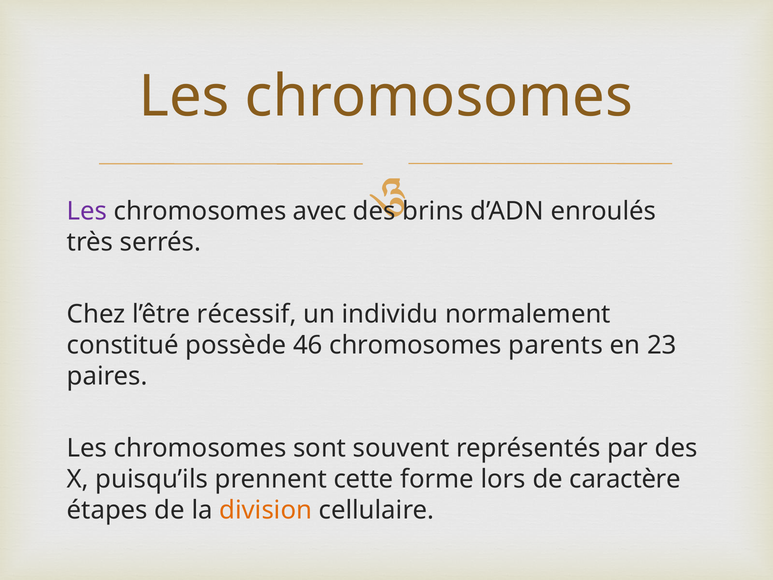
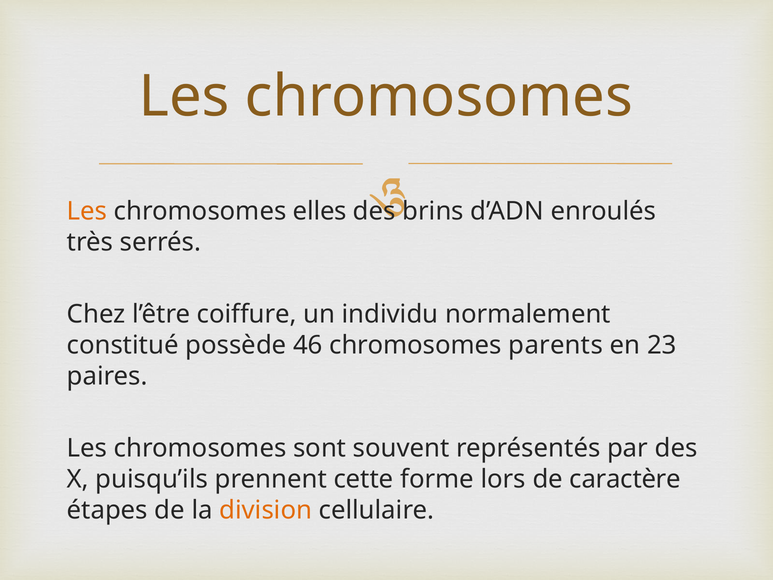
Les at (87, 211) colour: purple -> orange
avec: avec -> elles
récessif: récessif -> coiffure
